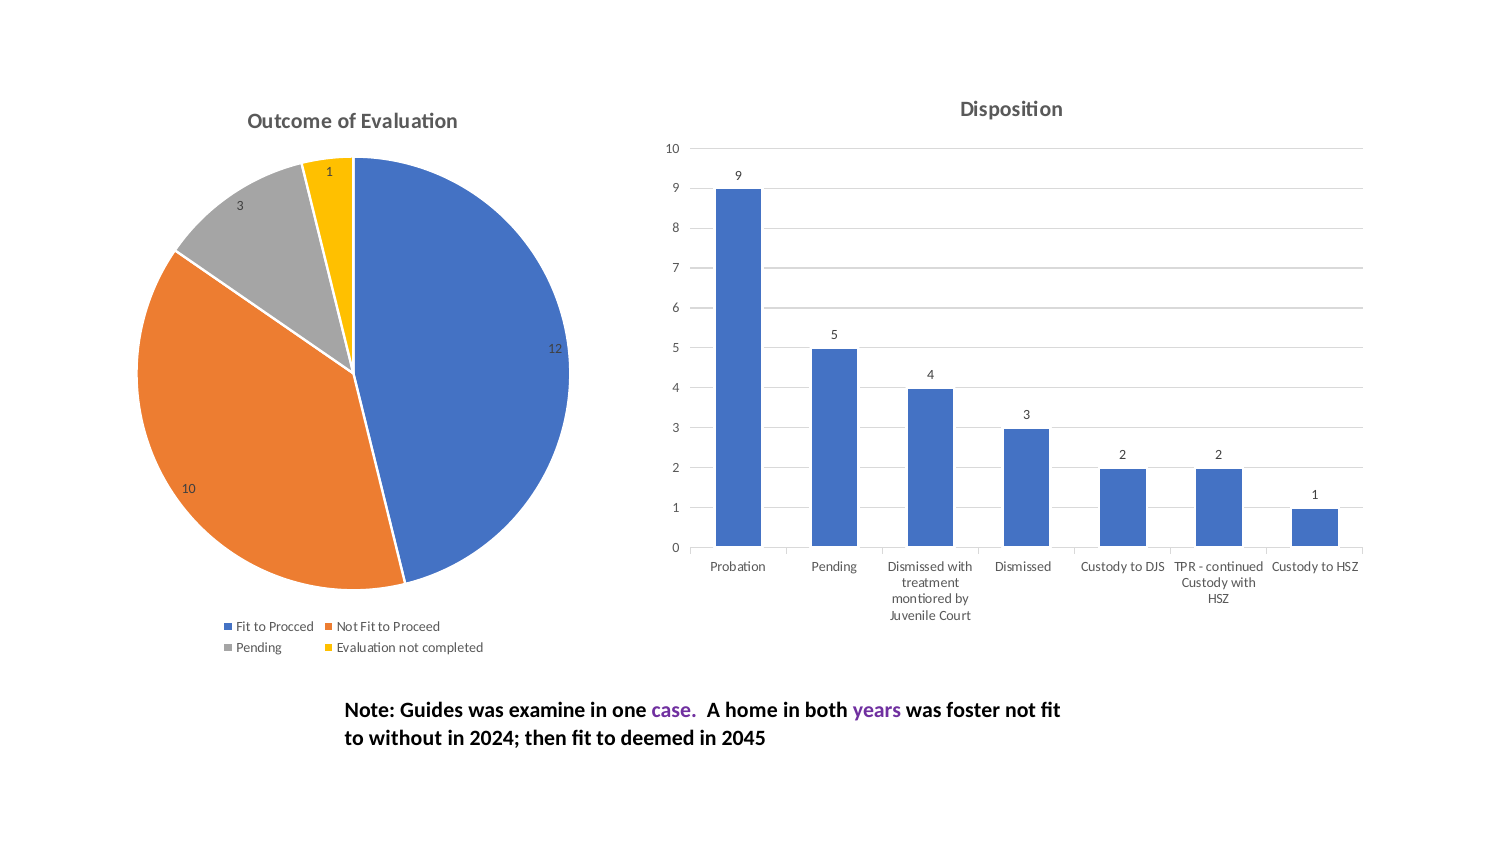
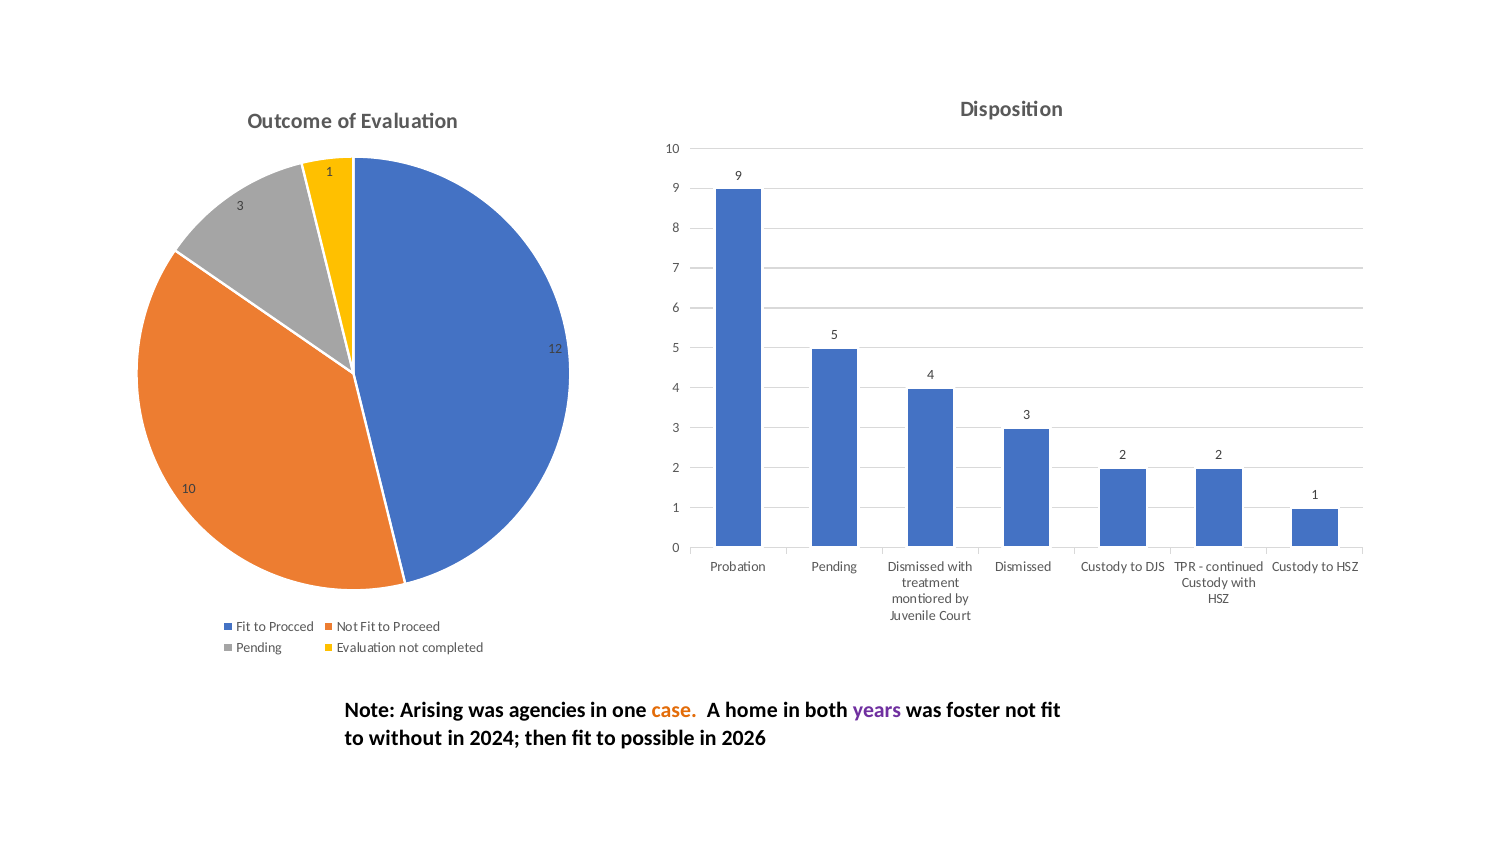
Guides: Guides -> Arising
examine: examine -> agencies
case colour: purple -> orange
deemed: deemed -> possible
2045: 2045 -> 2026
